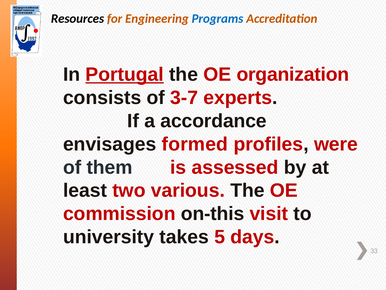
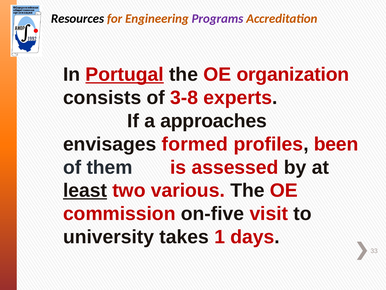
Programs colour: blue -> purple
3-7: 3-7 -> 3-8
accordance: accordance -> approaches
were: were -> been
least underline: none -> present
on-this: on-this -> on-five
5: 5 -> 1
